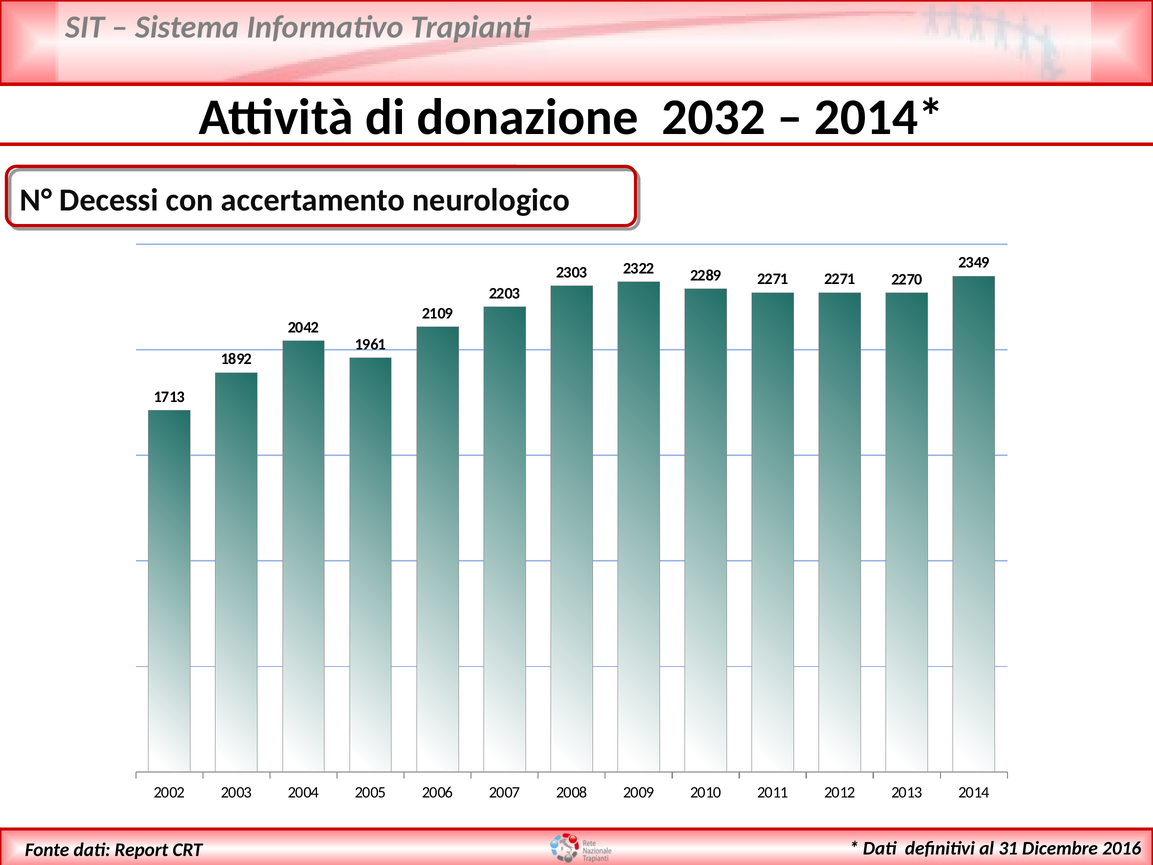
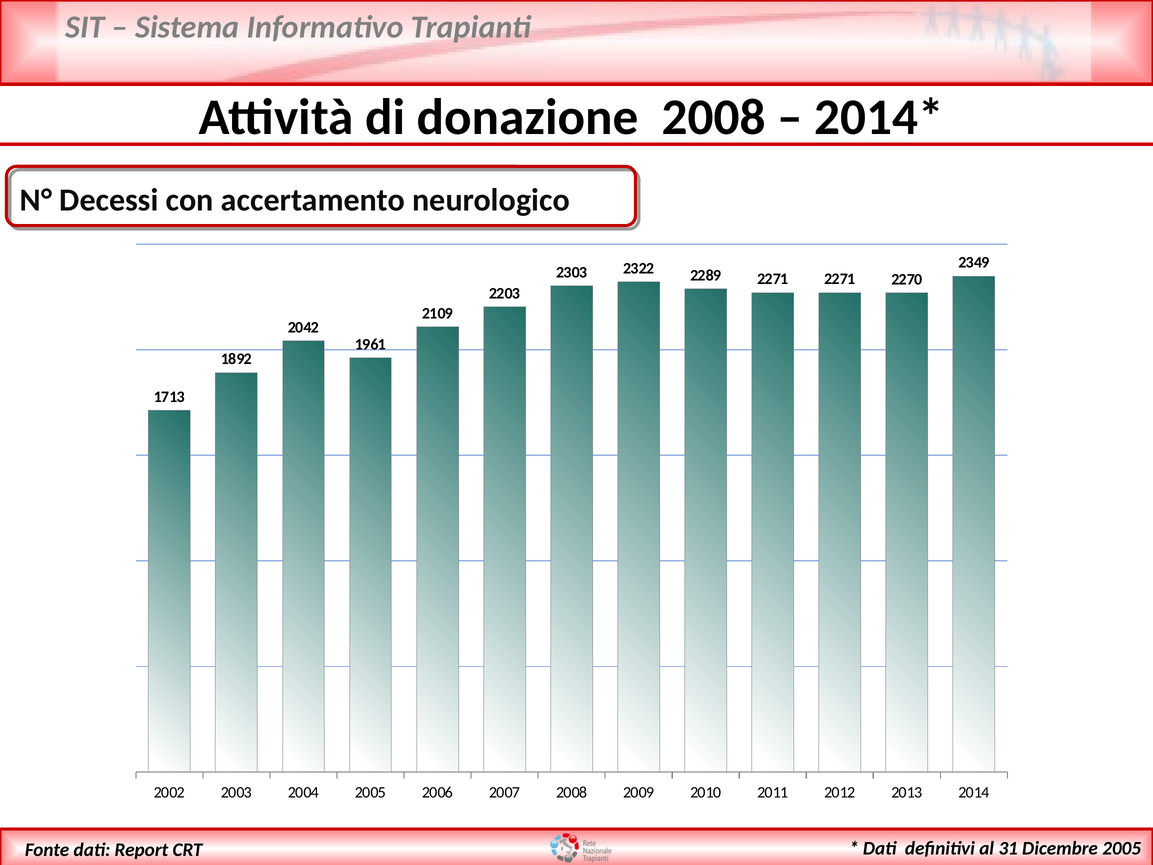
donazione 2032: 2032 -> 2008
2016 at (1122, 848): 2016 -> 2005
